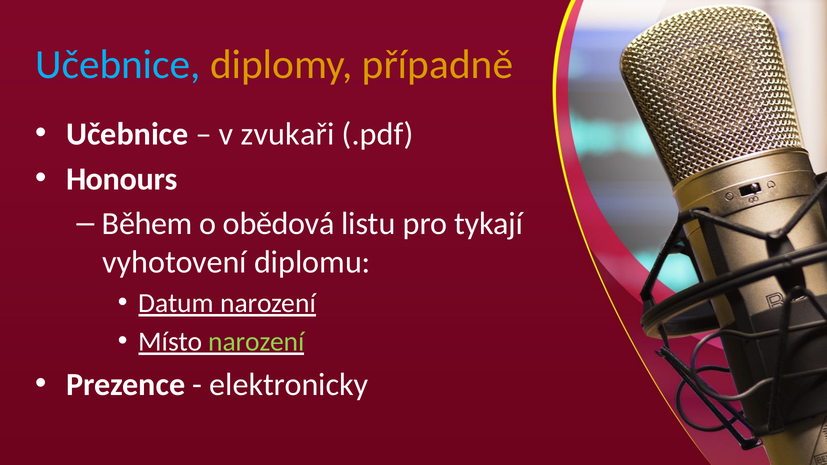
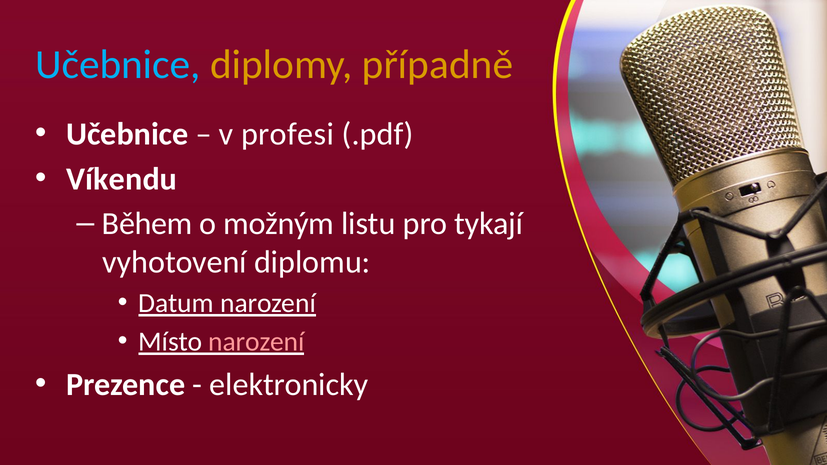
zvukaři: zvukaři -> profesi
Honours: Honours -> Víkendu
obědová: obědová -> možným
narození at (256, 342) colour: light green -> pink
